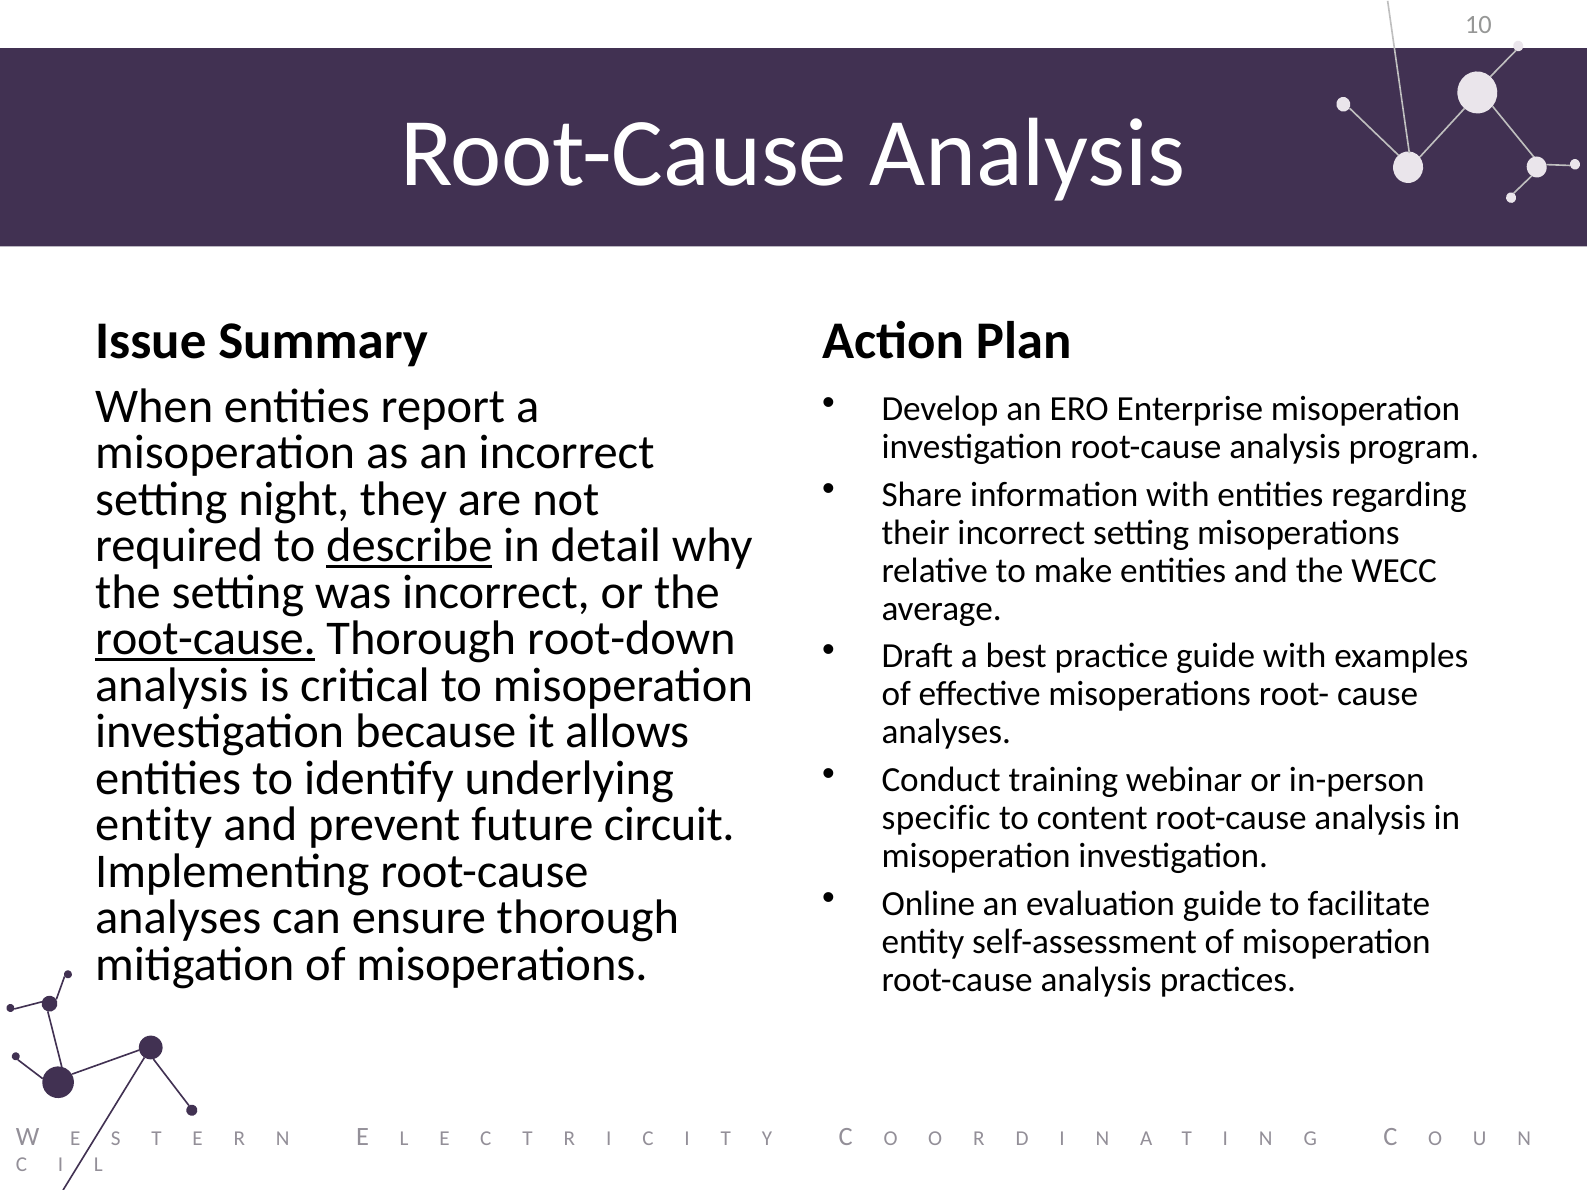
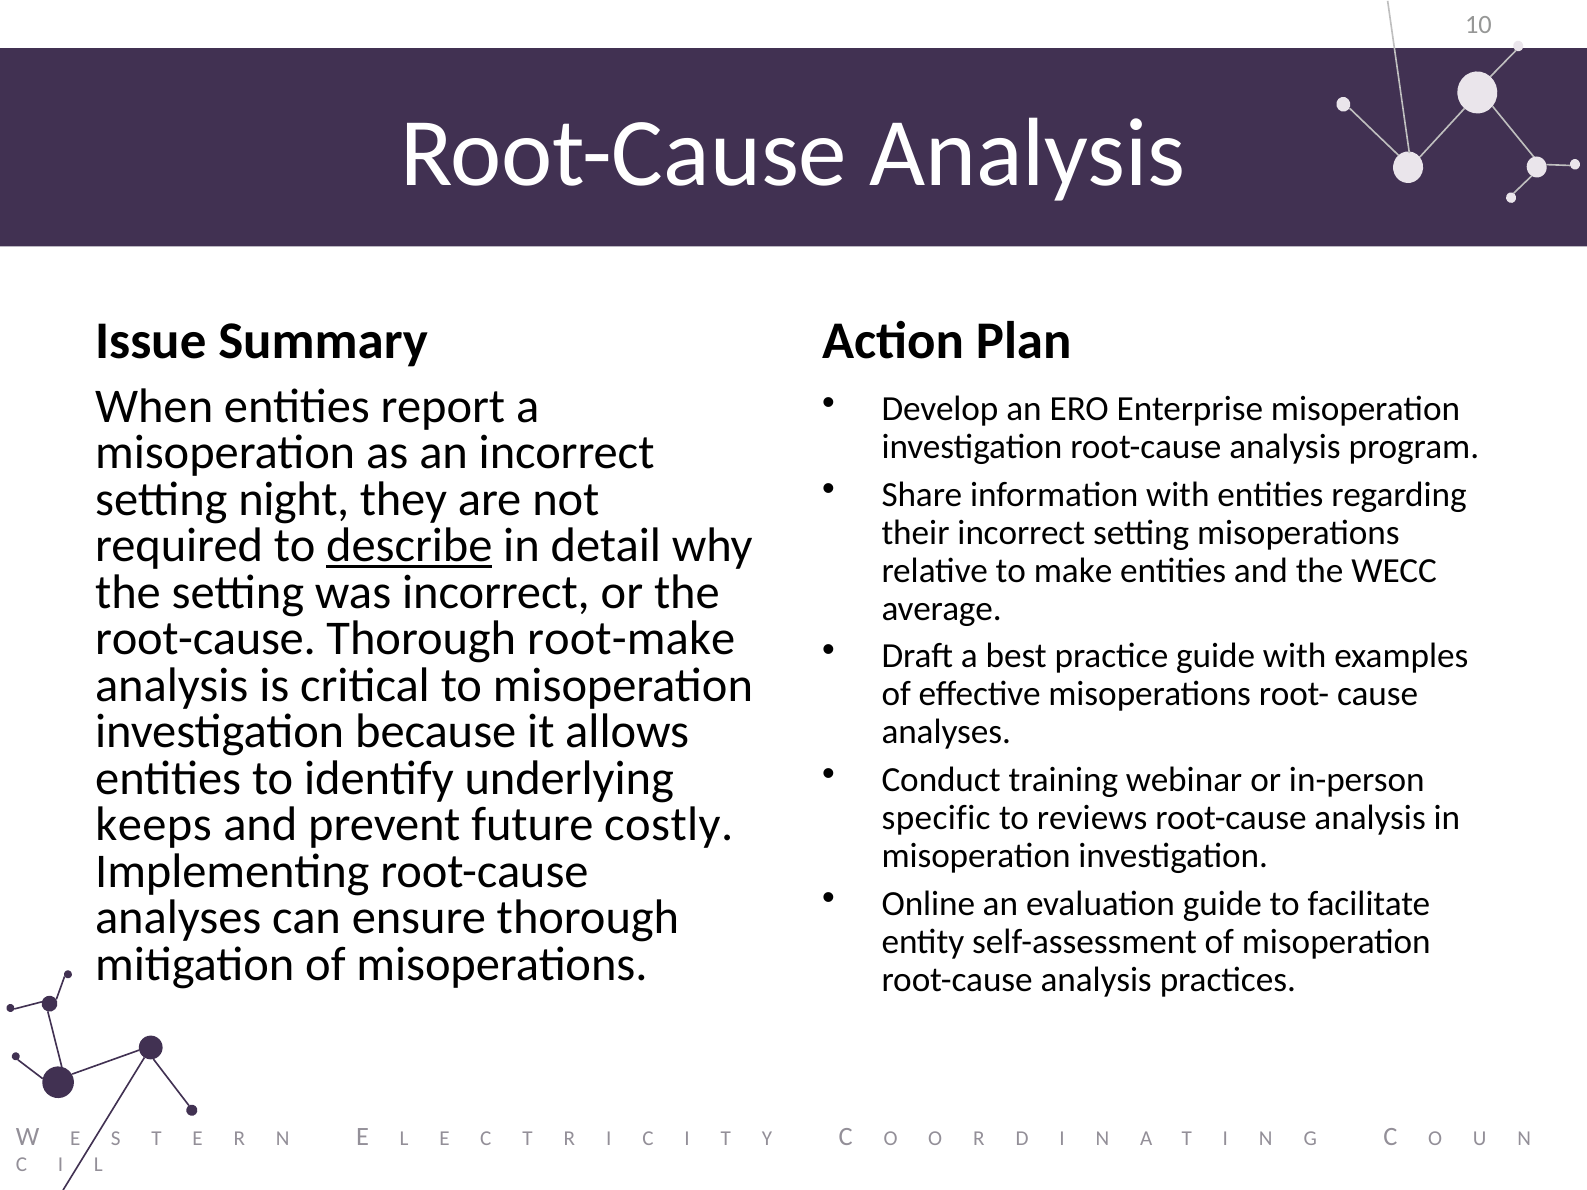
root-cause at (205, 639) underline: present -> none
root-down: root-down -> root-make
content: content -> reviews
entity at (154, 825): entity -> keeps
circuit: circuit -> costly
